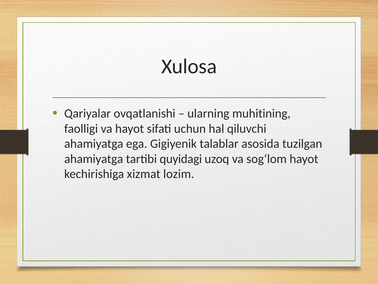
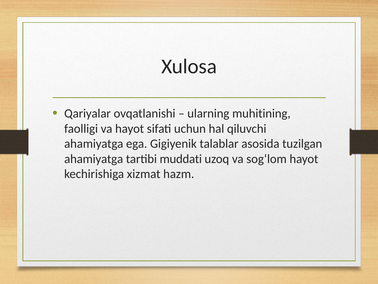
quyidagi: quyidagi -> muddati
lozim: lozim -> hazm
